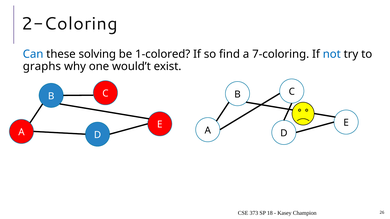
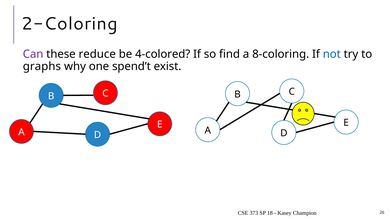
Can colour: blue -> purple
solving: solving -> reduce
1-colored: 1-colored -> 4-colored
7-coloring: 7-coloring -> 8-coloring
would’t: would’t -> spend’t
